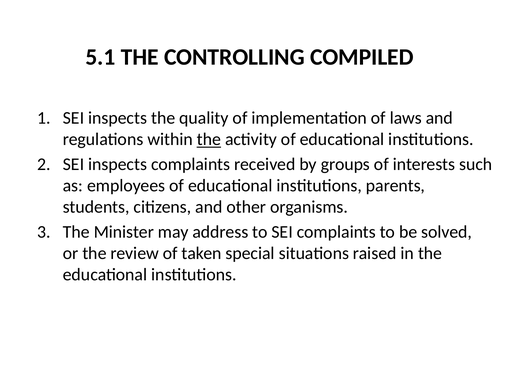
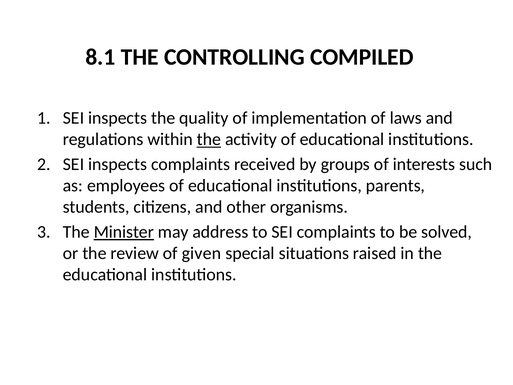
5.1: 5.1 -> 8.1
Minister underline: none -> present
taken: taken -> given
